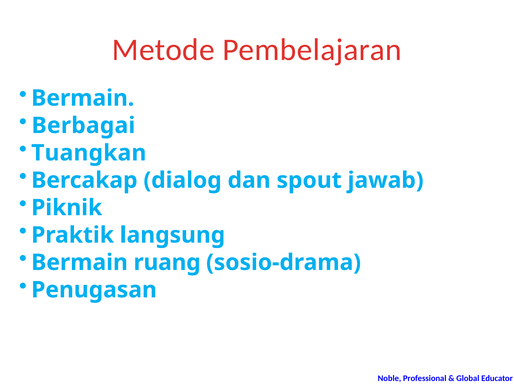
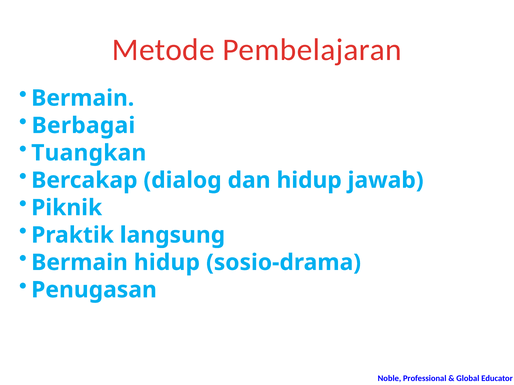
dan spout: spout -> hidup
Bermain ruang: ruang -> hidup
